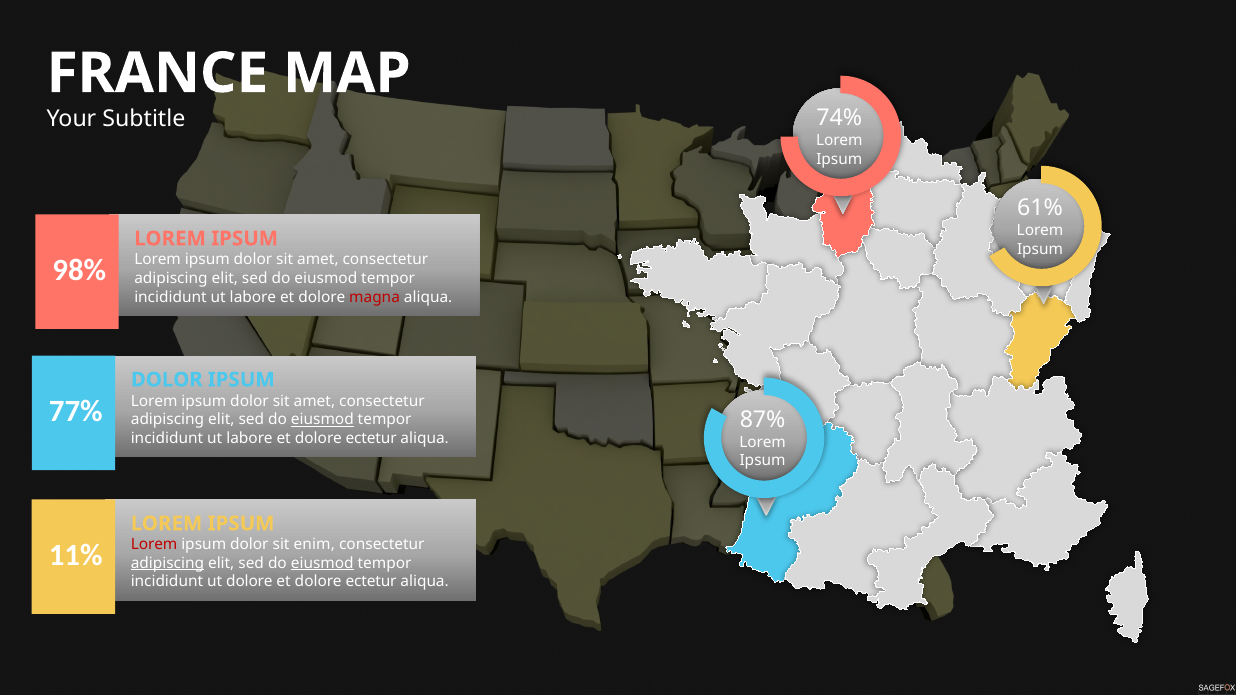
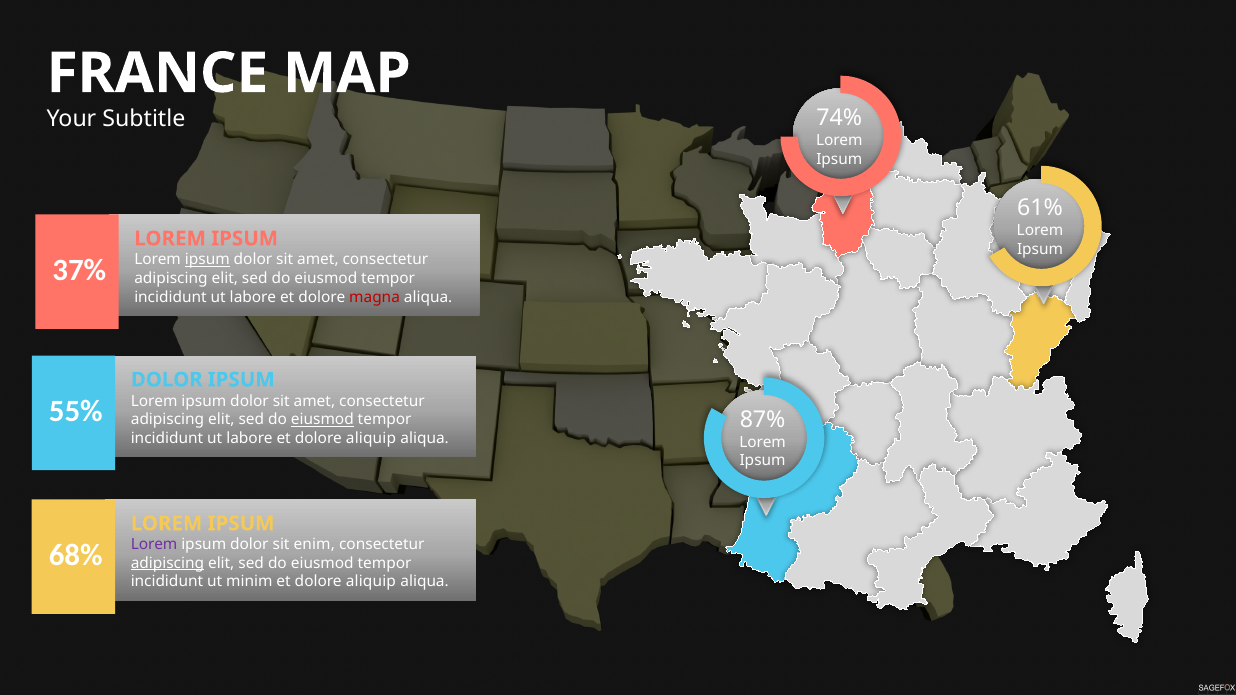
ipsum at (207, 260) underline: none -> present
98%: 98% -> 37%
77%: 77% -> 55%
labore et dolore ectetur: ectetur -> aliquip
Lorem at (154, 545) colour: red -> purple
11%: 11% -> 68%
eiusmod at (322, 564) underline: present -> none
ut dolore: dolore -> minim
ectetur at (371, 582): ectetur -> aliquip
